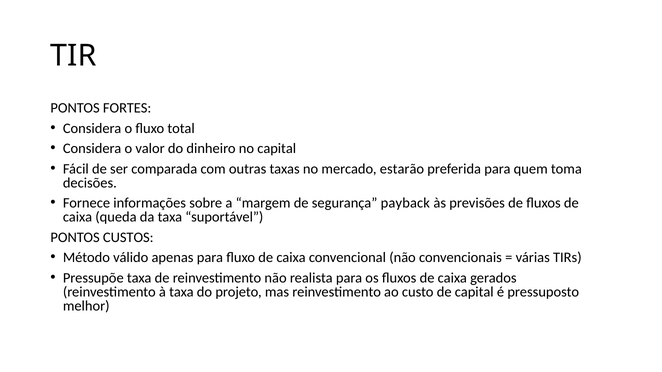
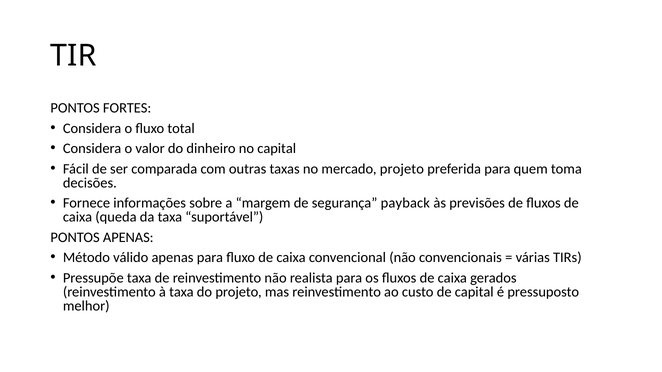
mercado estarão: estarão -> projeto
PONTOS CUSTOS: CUSTOS -> APENAS
